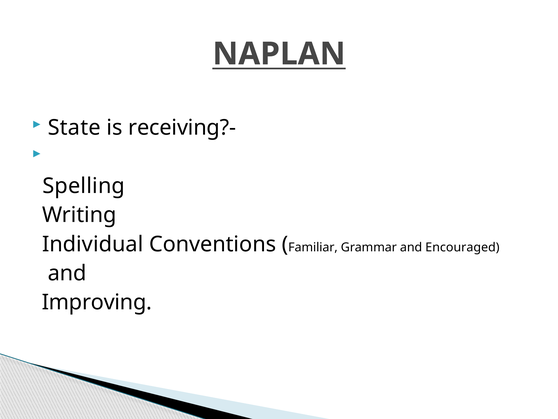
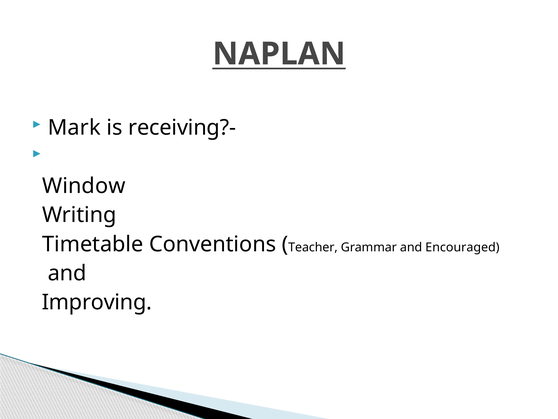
State: State -> Mark
Spelling: Spelling -> Window
Individual: Individual -> Timetable
Familiar: Familiar -> Teacher
